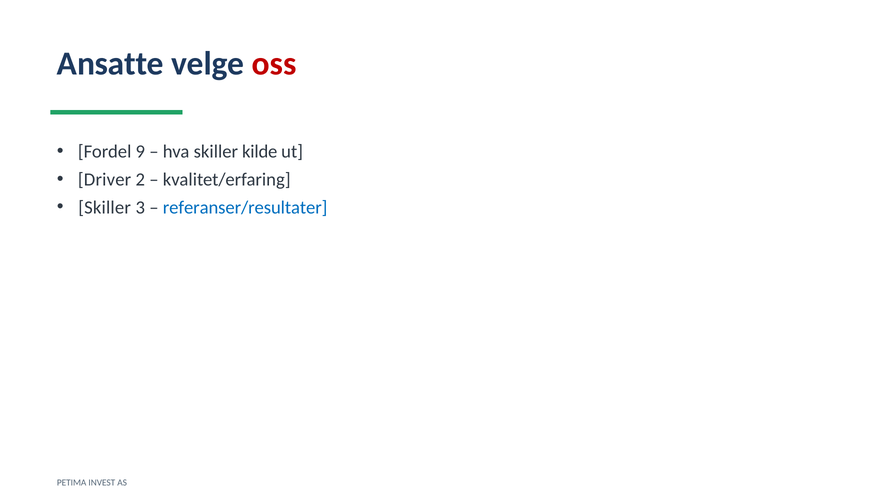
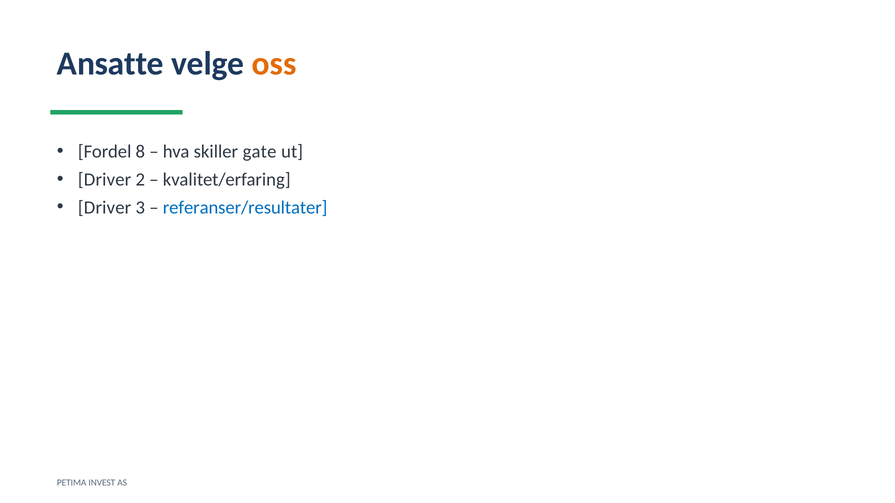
oss colour: red -> orange
9: 9 -> 8
kilde: kilde -> gate
Skiller at (105, 208): Skiller -> Driver
